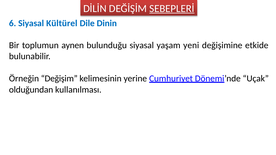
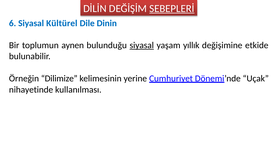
siyasal at (142, 45) underline: none -> present
yeni: yeni -> yıllık
Değişim: Değişim -> Dilimize
olduğundan: olduğundan -> nihayetinde
